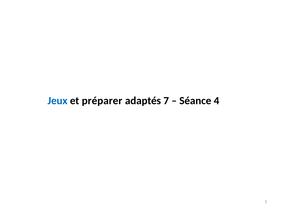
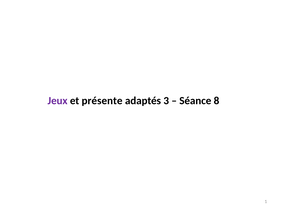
Jeux colour: blue -> purple
préparer: préparer -> présente
7: 7 -> 3
4: 4 -> 8
